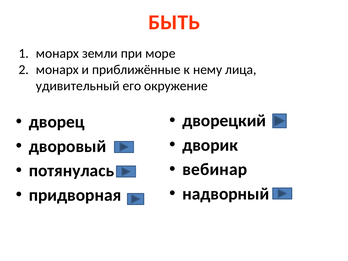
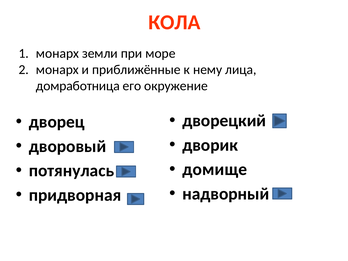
БЫТЬ: БЫТЬ -> КОЛА
удивительный: удивительный -> домработница
вебинар: вебинар -> домище
